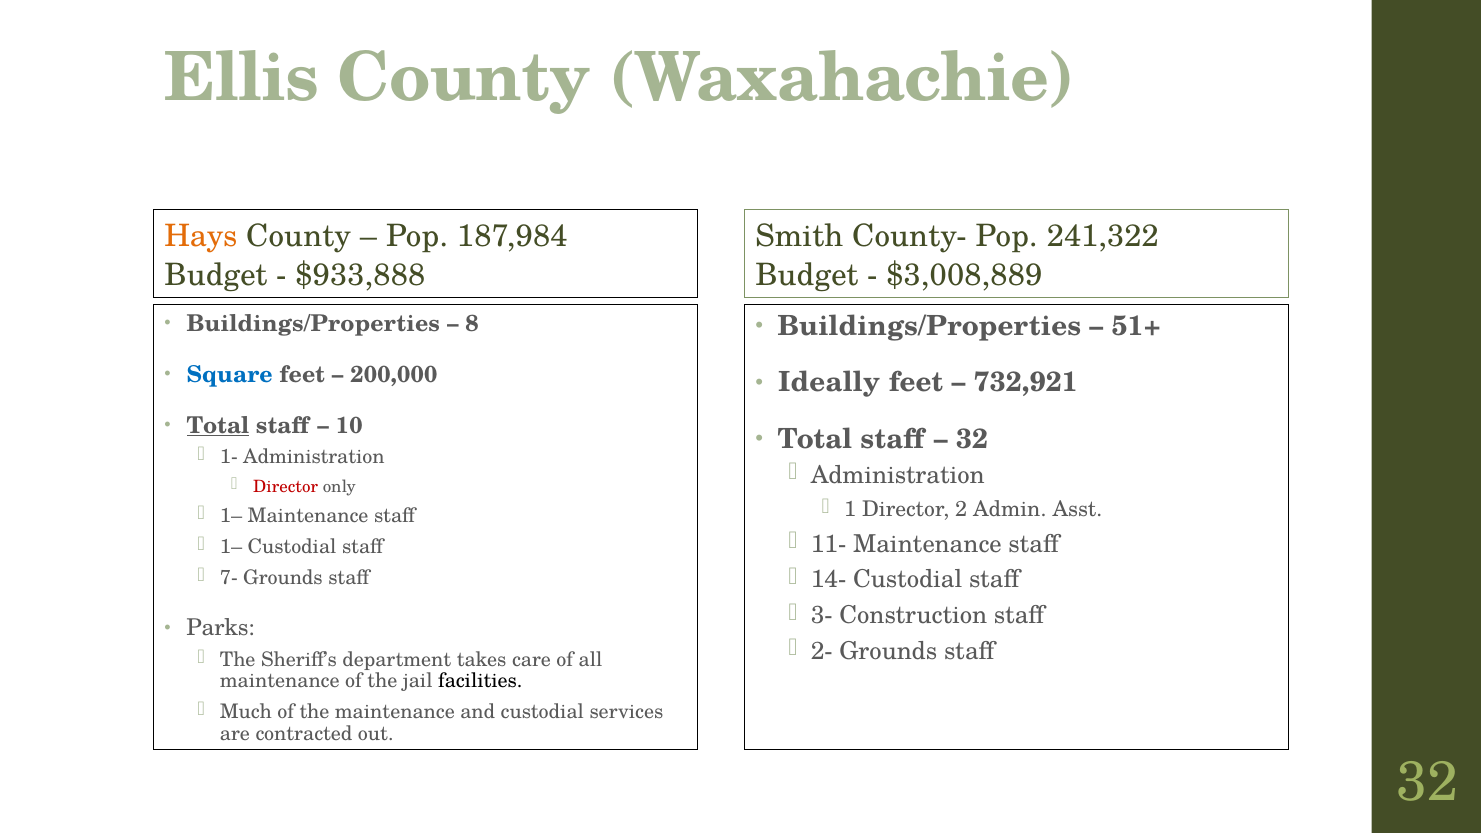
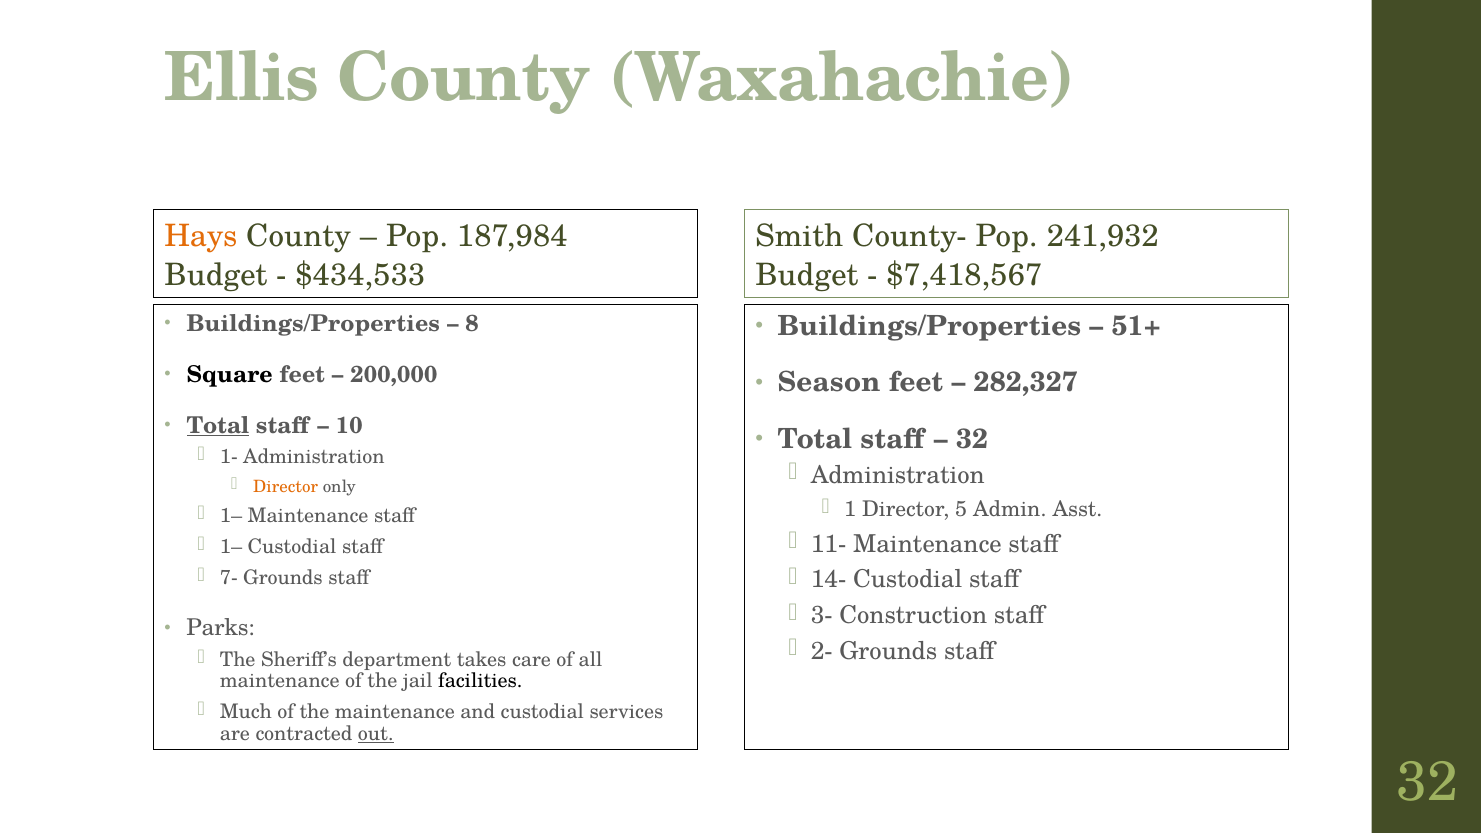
241,322: 241,322 -> 241,932
$933,888: $933,888 -> $434,533
$3,008,889: $3,008,889 -> $7,418,567
Square colour: blue -> black
Ideally: Ideally -> Season
732,921: 732,921 -> 282,327
Director at (286, 486) colour: red -> orange
2: 2 -> 5
out underline: none -> present
